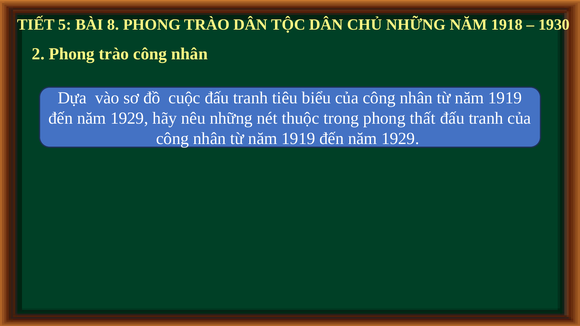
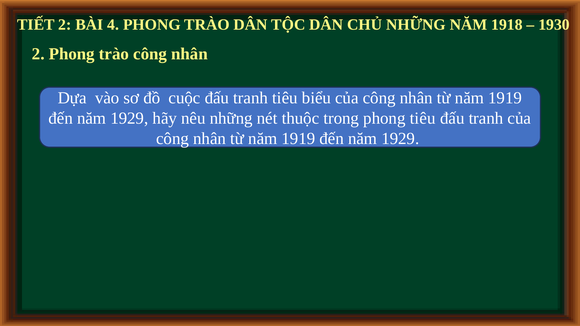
TIẾT 5: 5 -> 2
8: 8 -> 4
phong thất: thất -> tiêu
